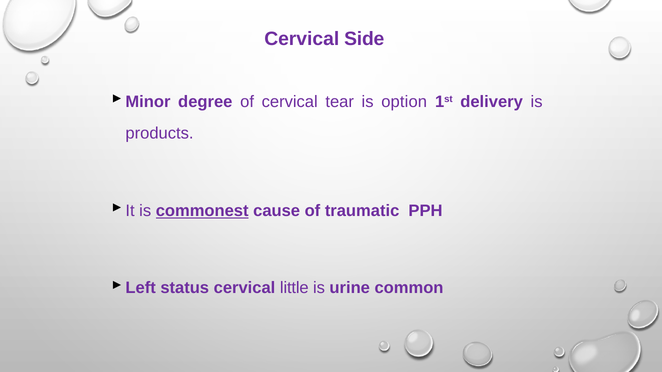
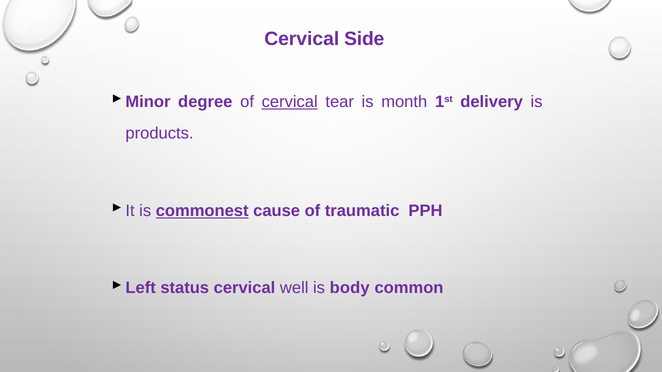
cervical at (290, 102) underline: none -> present
option: option -> month
little: little -> well
urine: urine -> body
